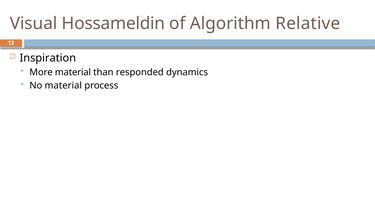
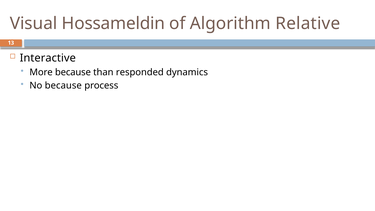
Inspiration: Inspiration -> Interactive
More material: material -> because
No material: material -> because
